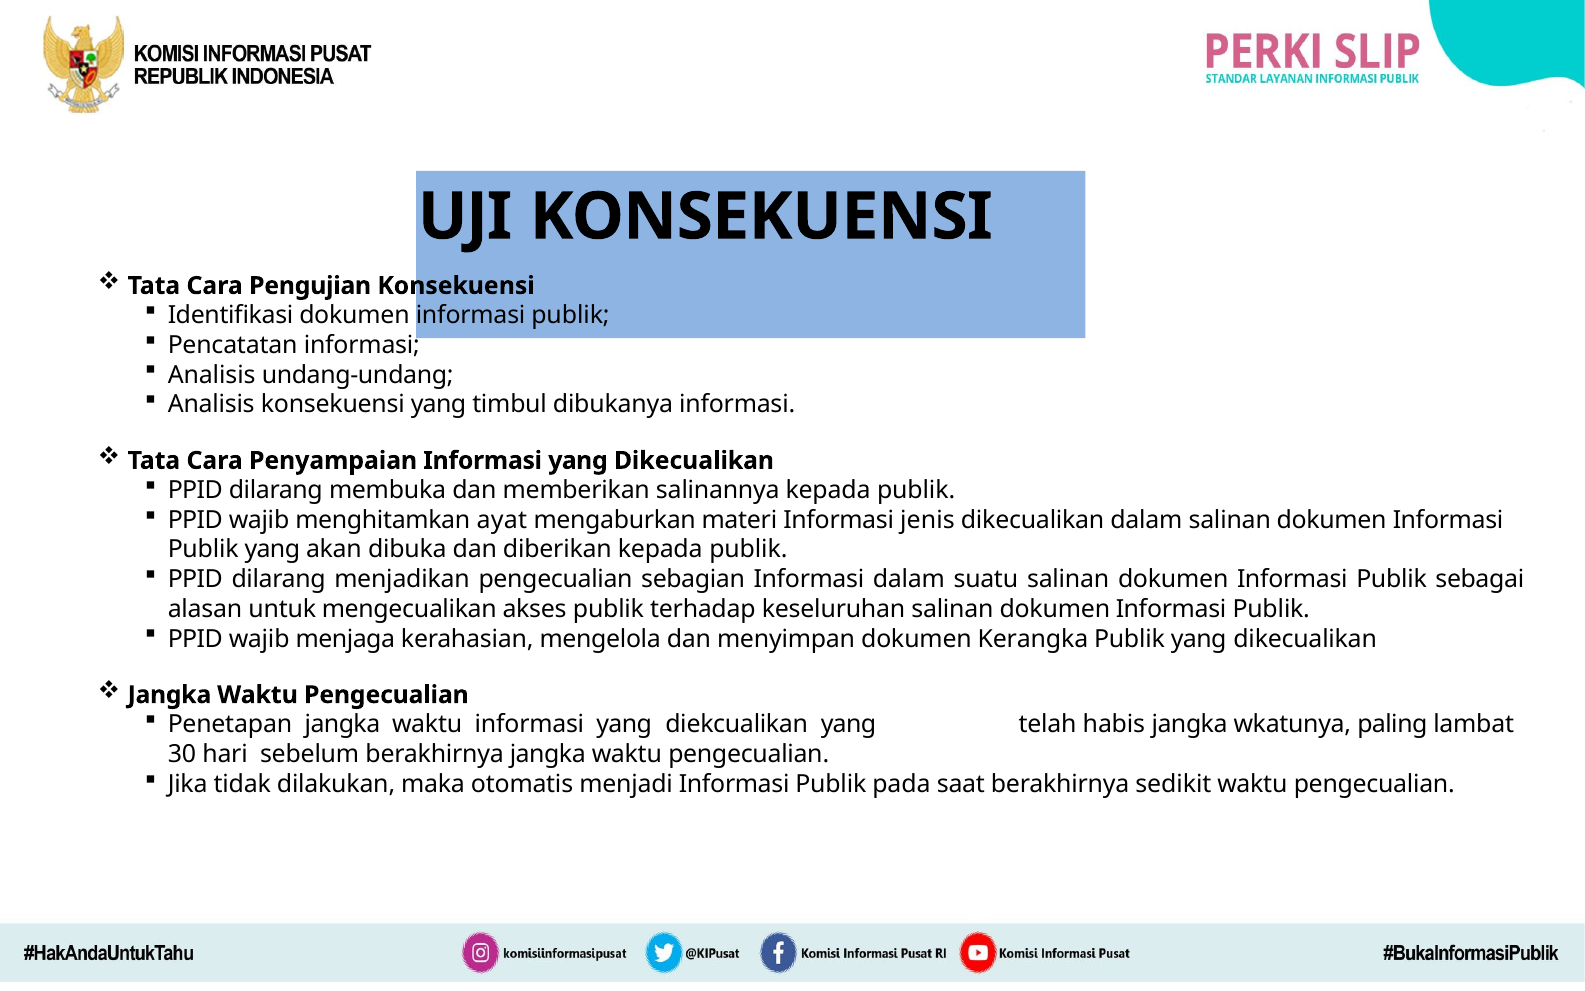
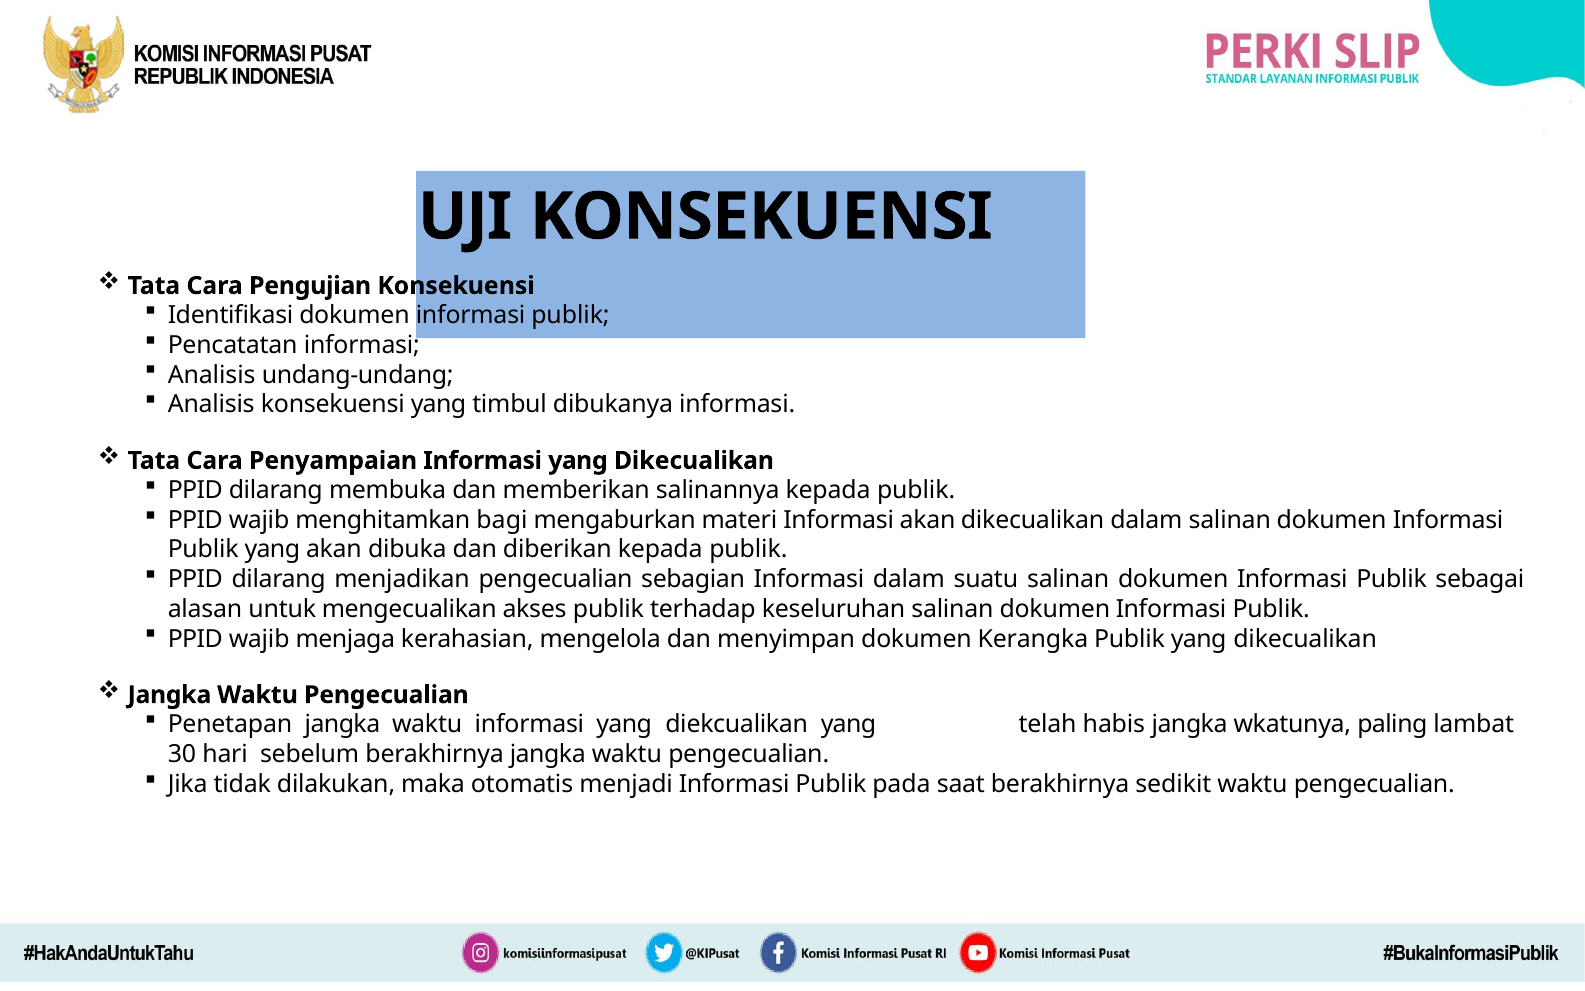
ayat: ayat -> bagi
Informasi jenis: jenis -> akan
